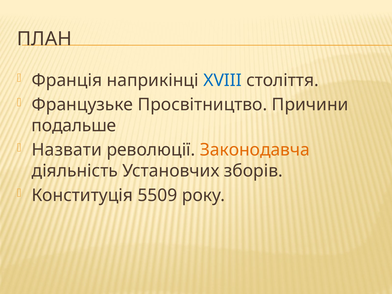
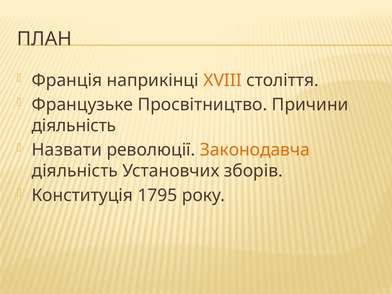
XVIII colour: blue -> orange
подальше at (74, 126): подальше -> діяльність
5509: 5509 -> 1795
